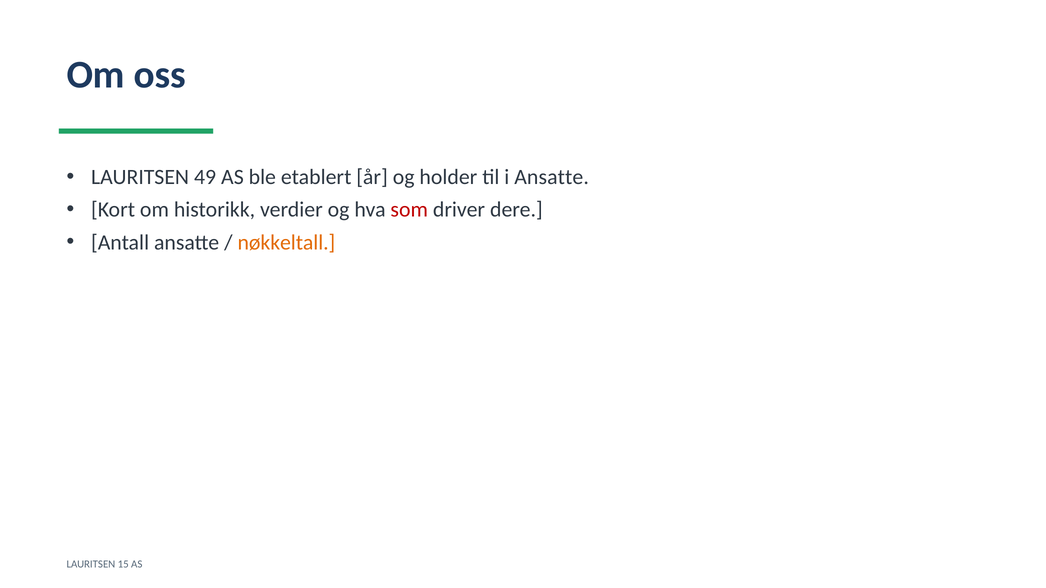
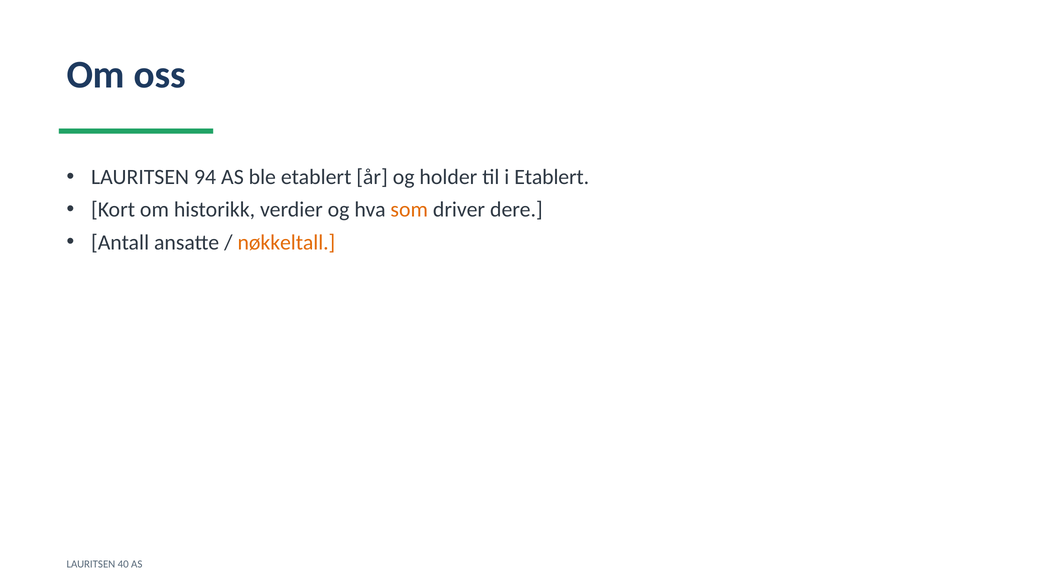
49: 49 -> 94
i Ansatte: Ansatte -> Etablert
som colour: red -> orange
15: 15 -> 40
